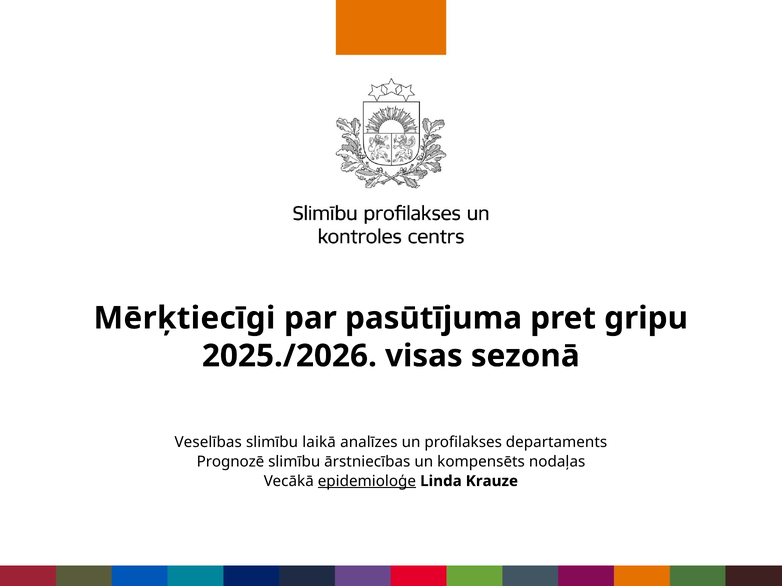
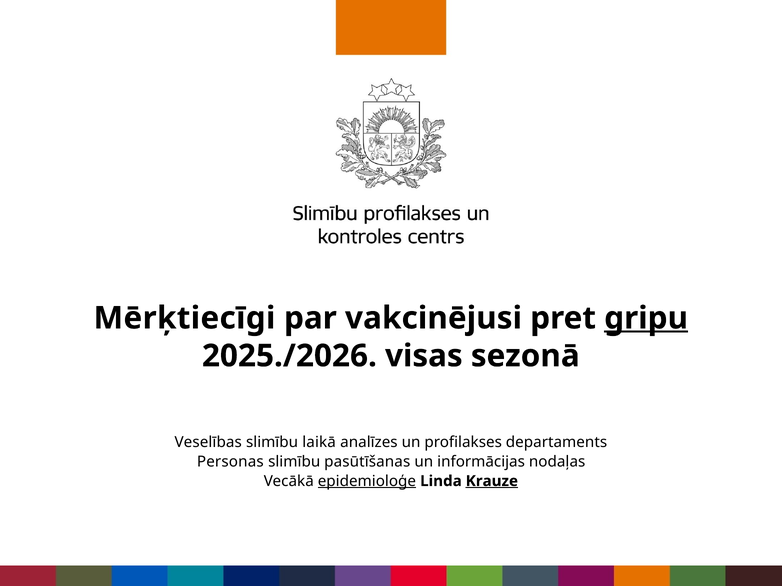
pasūtījuma: pasūtījuma -> vakcinējusi
gripu underline: none -> present
Prognozē: Prognozē -> Personas
ārstniecības: ārstniecības -> pasūtīšanas
kompensēts: kompensēts -> informācijas
Krauze underline: none -> present
